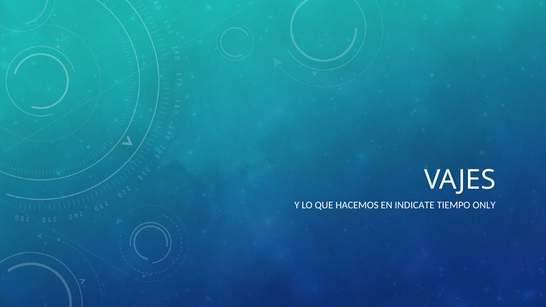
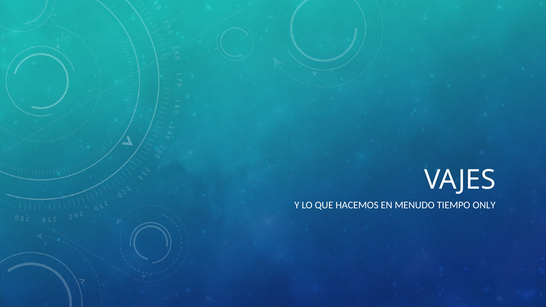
INDICATE: INDICATE -> MENUDO
